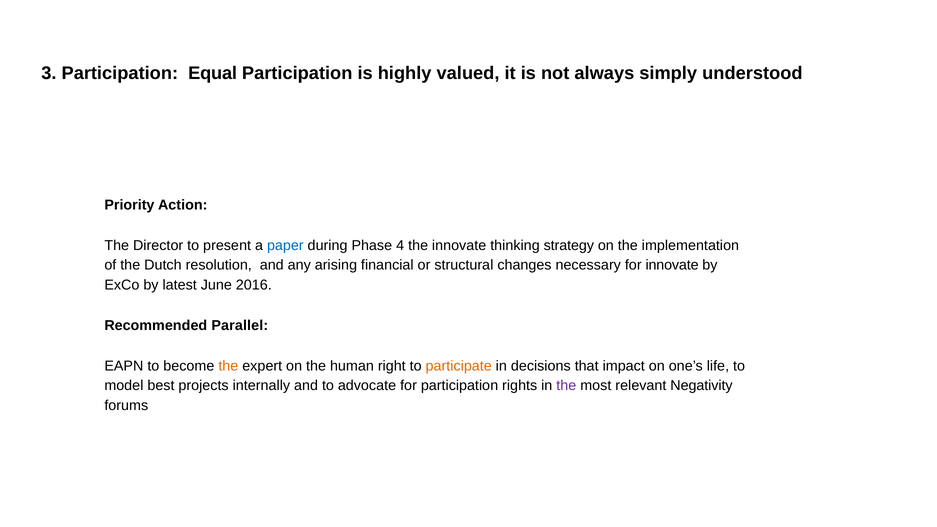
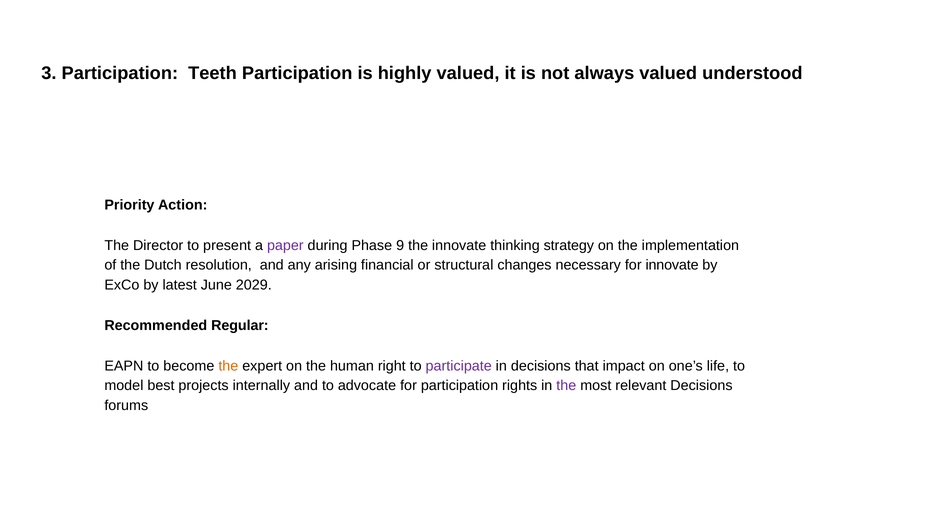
Equal: Equal -> Teeth
always simply: simply -> valued
paper colour: blue -> purple
4: 4 -> 9
2016: 2016 -> 2029
Parallel: Parallel -> Regular
participate colour: orange -> purple
relevant Negativity: Negativity -> Decisions
